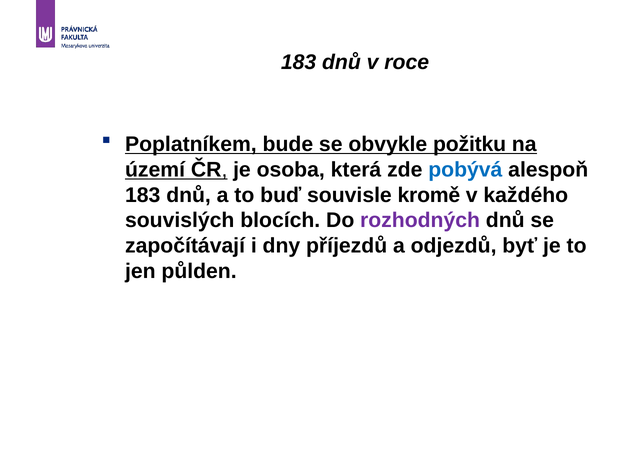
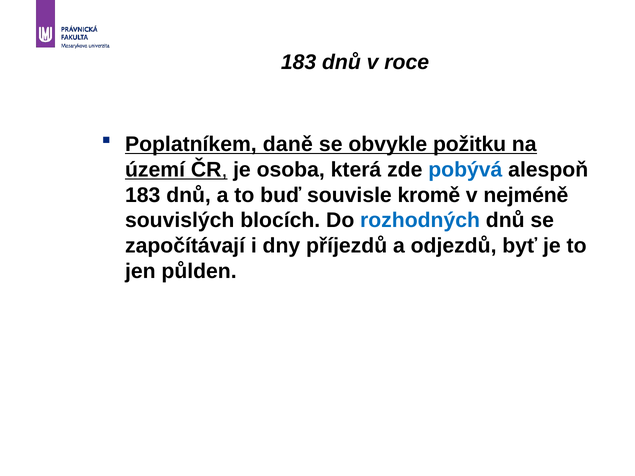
bude: bude -> daně
každého: každého -> nejméně
rozhodných colour: purple -> blue
